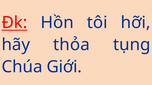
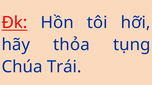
Giới: Giới -> Trái
